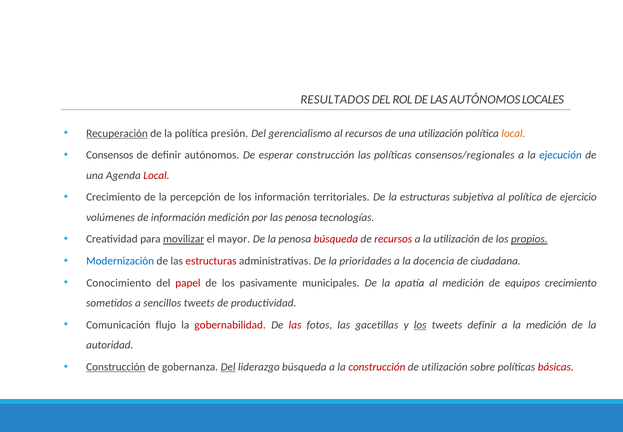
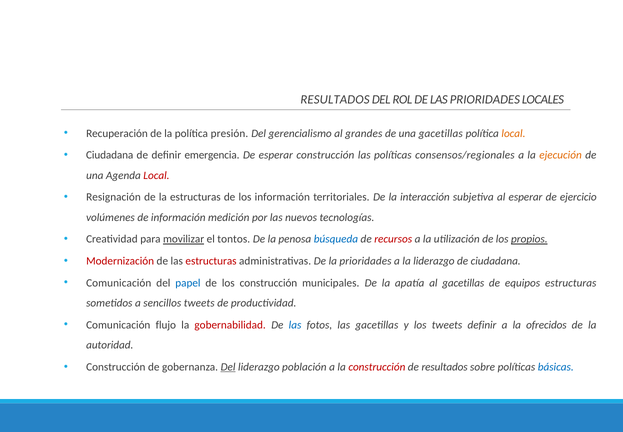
LAS AUTÓNOMOS: AUTÓNOMOS -> PRIORIDADES
Recuperación underline: present -> none
al recursos: recursos -> grandes
una utilización: utilización -> gacetillas
Consensos at (110, 155): Consensos -> Ciudadana
definir autónomos: autónomos -> emergencia
ejecución colour: blue -> orange
Crecimiento at (114, 197): Crecimiento -> Resignación
la percepción: percepción -> estructuras
la estructuras: estructuras -> interacción
al política: política -> esperar
las penosa: penosa -> nuevos
mayor: mayor -> tontos
búsqueda at (336, 239) colour: red -> blue
Modernización colour: blue -> red
la docencia: docencia -> liderazgo
Conocimiento at (119, 282): Conocimiento -> Comunicación
papel colour: red -> blue
los pasivamente: pasivamente -> construcción
al medición: medición -> gacetillas
equipos crecimiento: crecimiento -> estructuras
las at (295, 324) colour: red -> blue
los at (420, 324) underline: present -> none
la medición: medición -> ofrecidos
Construcción at (116, 366) underline: present -> none
liderazgo búsqueda: búsqueda -> población
de utilización: utilización -> resultados
básicas colour: red -> blue
